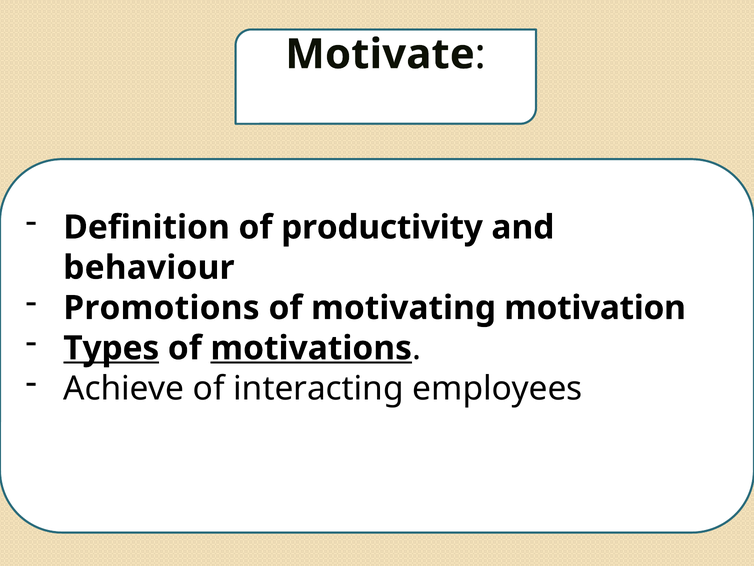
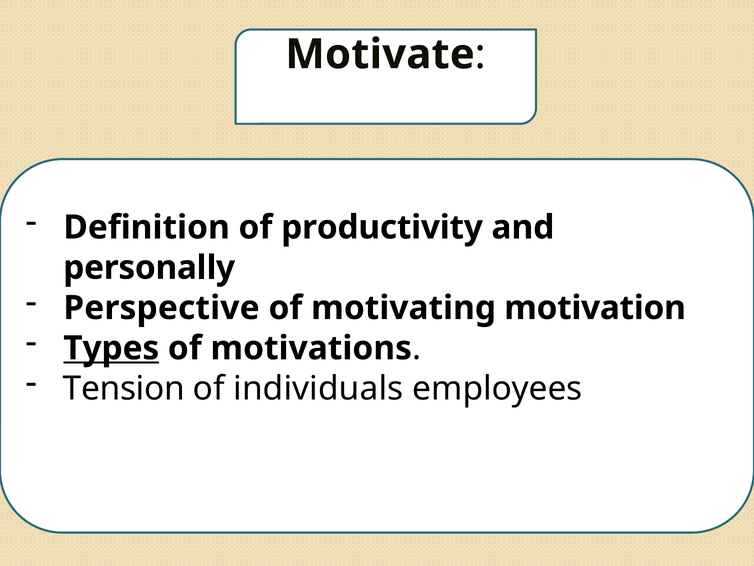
behaviour: behaviour -> personally
Promotions: Promotions -> Perspective
motivations underline: present -> none
Achieve: Achieve -> Tension
interacting: interacting -> individuals
